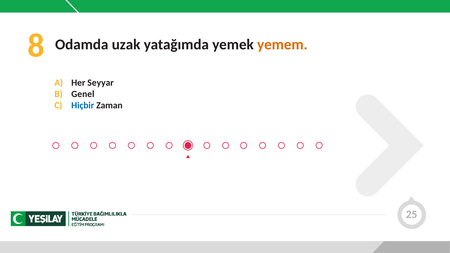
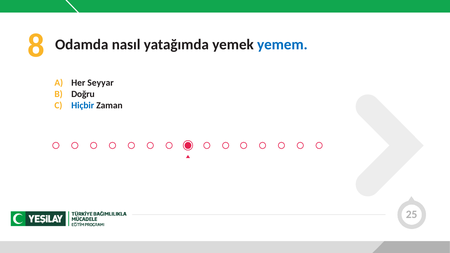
uzak: uzak -> nasıl
yemem colour: orange -> blue
Genel: Genel -> Doğru
